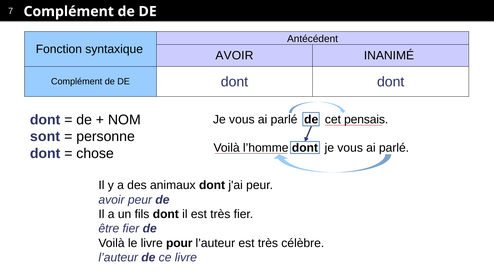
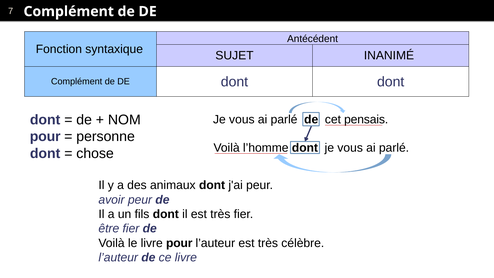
AVOIR at (234, 56): AVOIR -> SUJET
sont at (45, 137): sont -> pour
